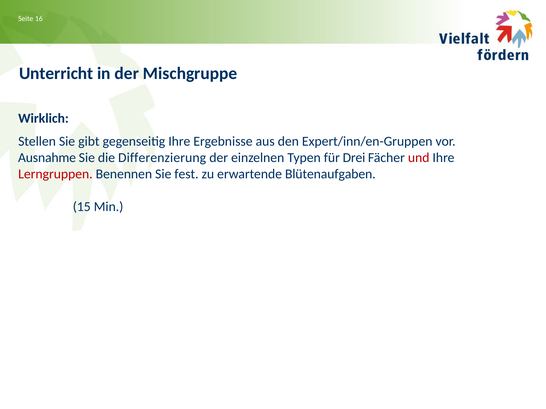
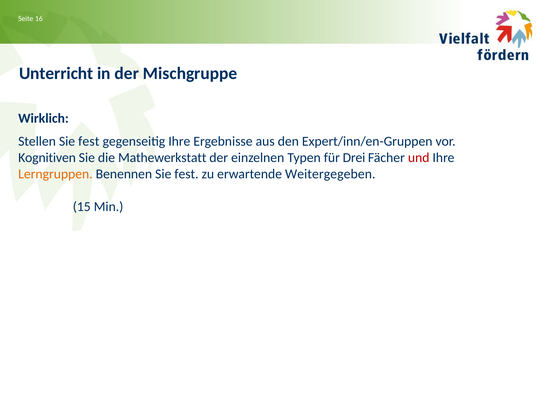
Stellen Sie gibt: gibt -> fest
Ausnahme: Ausnahme -> Kognitiven
Differenzierung: Differenzierung -> Mathewerkstatt
Lerngruppen colour: red -> orange
Blütenaufgaben: Blütenaufgaben -> Weitergegeben
